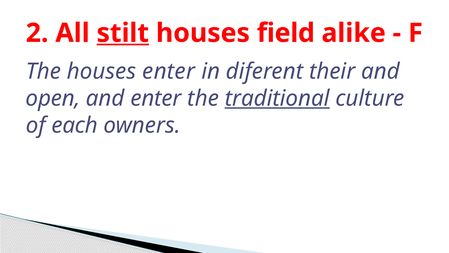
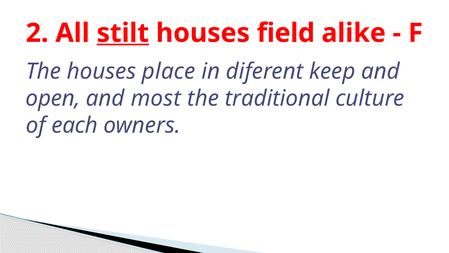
houses enter: enter -> place
their: their -> keep
and enter: enter -> most
traditional underline: present -> none
